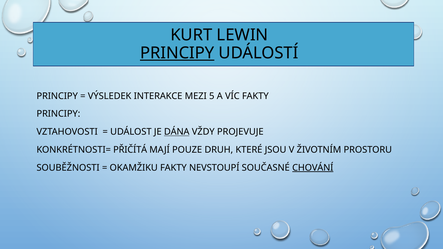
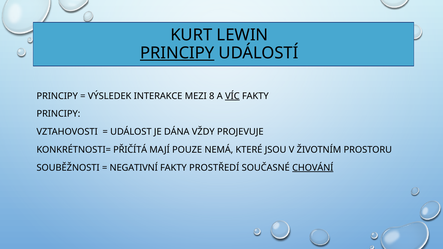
5: 5 -> 8
VÍC underline: none -> present
DÁNA underline: present -> none
DRUH: DRUH -> NEMÁ
OKAMŽIKU: OKAMŽIKU -> NEGATIVNÍ
NEVSTOUPÍ: NEVSTOUPÍ -> PROSTŘEDÍ
